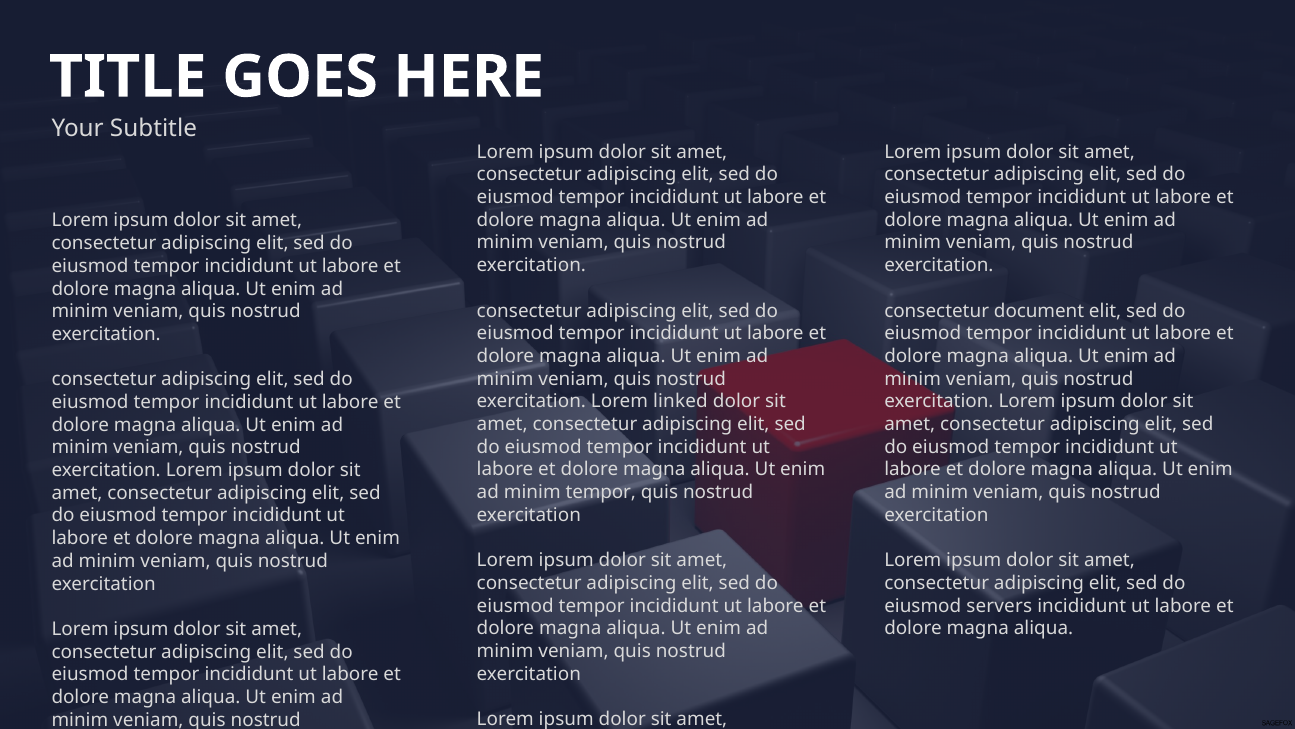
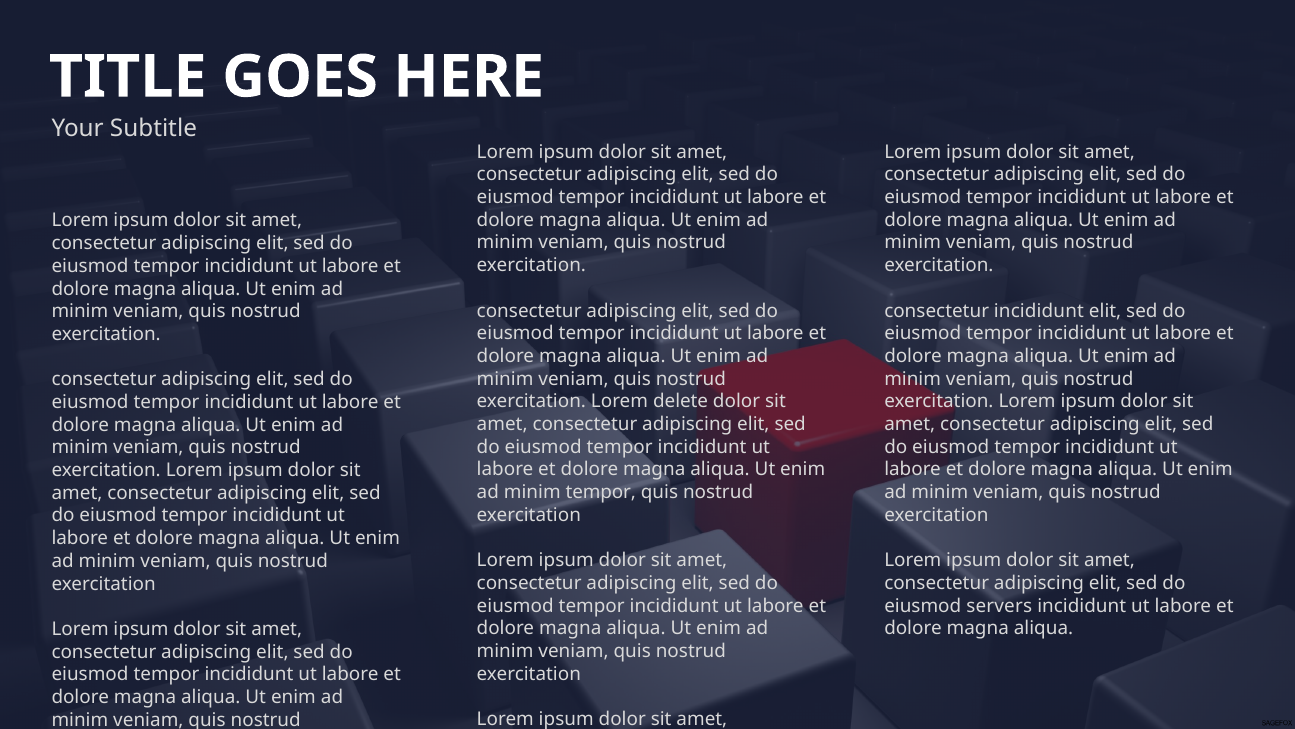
consectetur document: document -> incididunt
linked: linked -> delete
